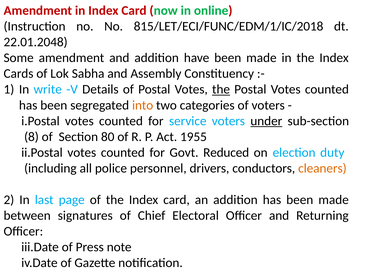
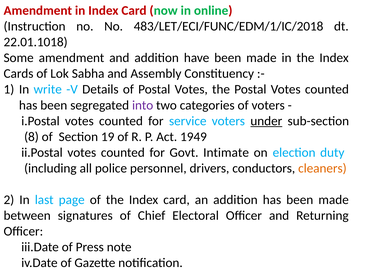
815/LET/ECI/FUNC/EDM/1/IC/2018: 815/LET/ECI/FUNC/EDM/1/IC/2018 -> 483/LET/ECI/FUNC/EDM/1/IC/2018
22.01.2048: 22.01.2048 -> 22.01.1018
the at (221, 90) underline: present -> none
into colour: orange -> purple
80: 80 -> 19
1955: 1955 -> 1949
Reduced: Reduced -> Intimate
